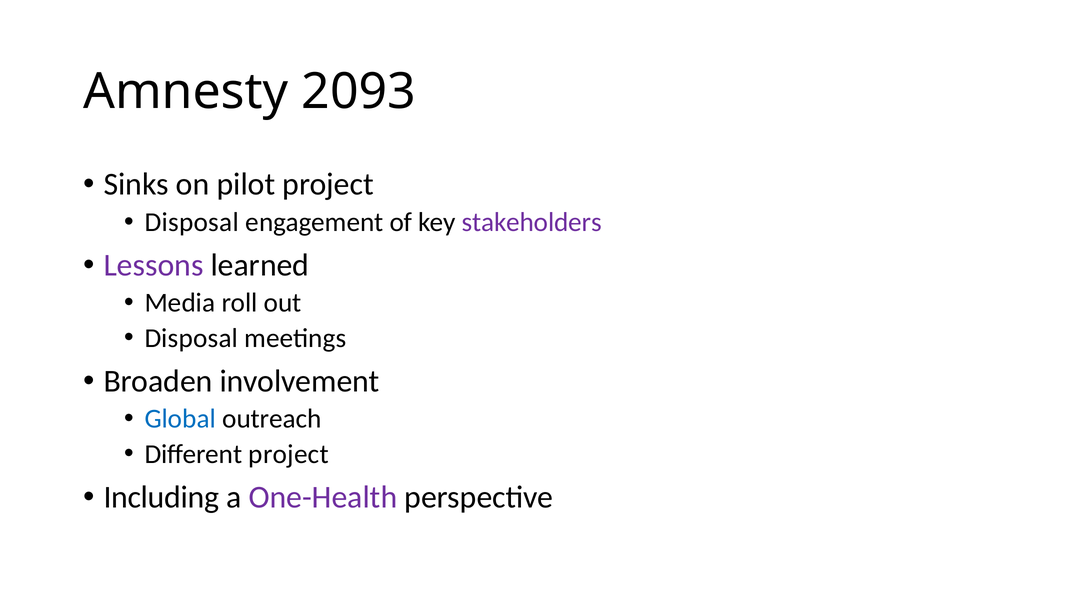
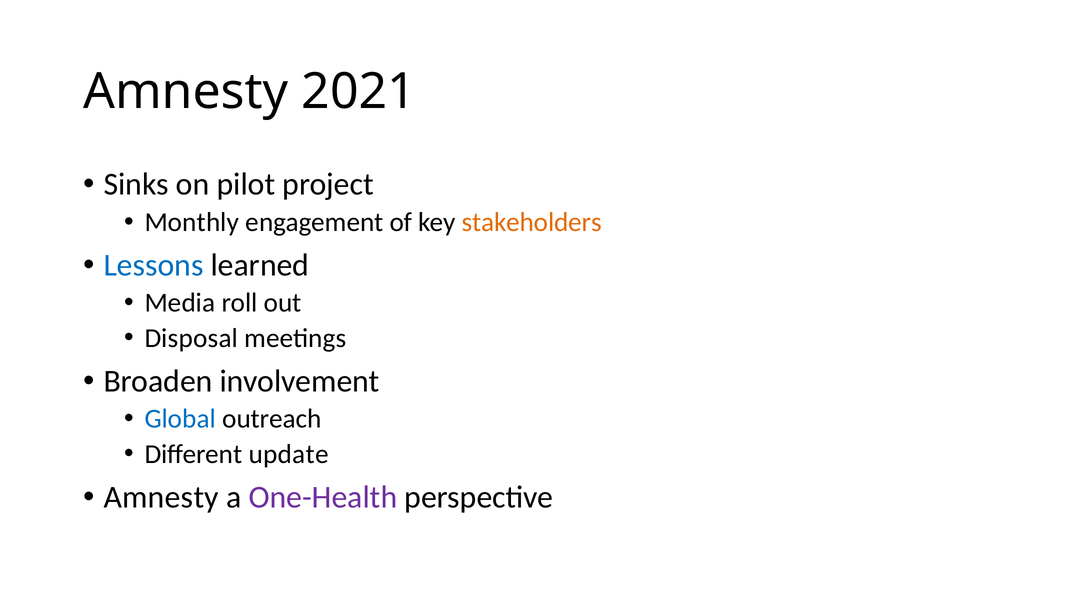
2093: 2093 -> 2021
Disposal at (192, 222): Disposal -> Monthly
stakeholders colour: purple -> orange
Lessons colour: purple -> blue
Different project: project -> update
Including at (161, 497): Including -> Amnesty
